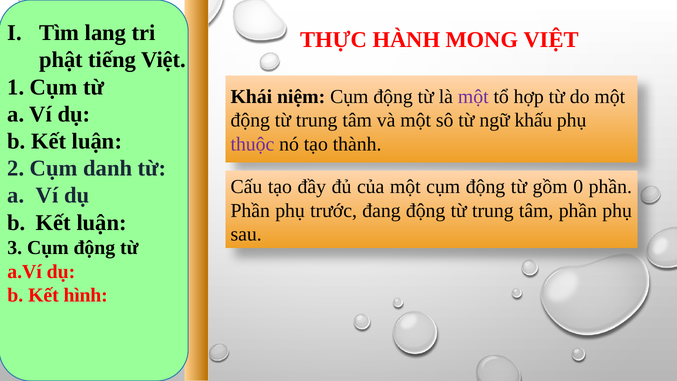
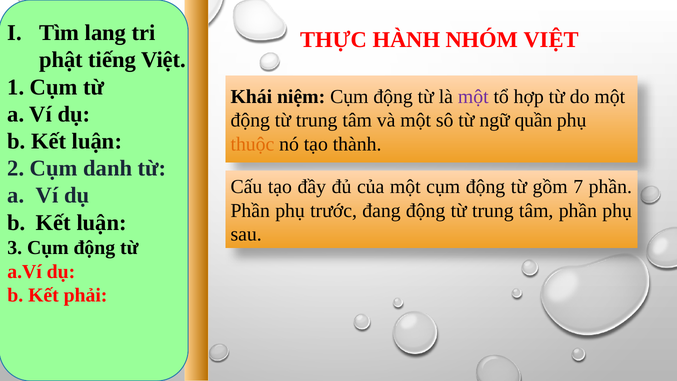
MONG: MONG -> NHÓM
khấu: khấu -> quần
thuộc colour: purple -> orange
0: 0 -> 7
hình: hình -> phải
